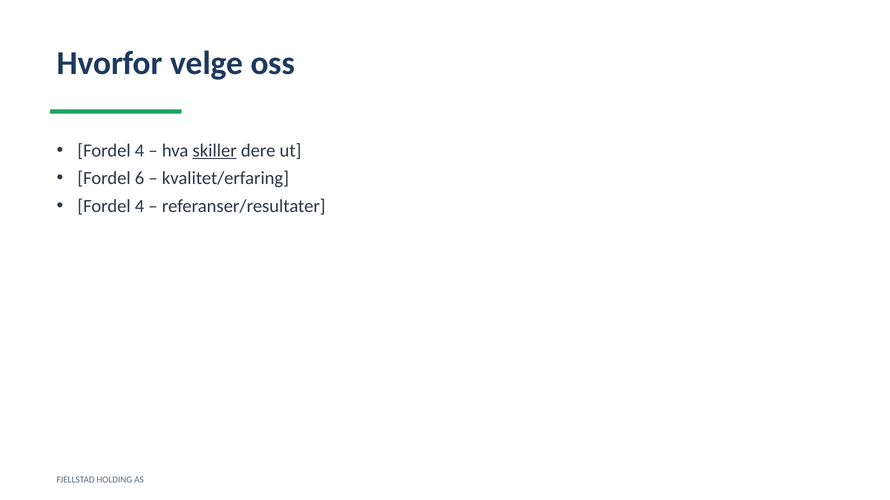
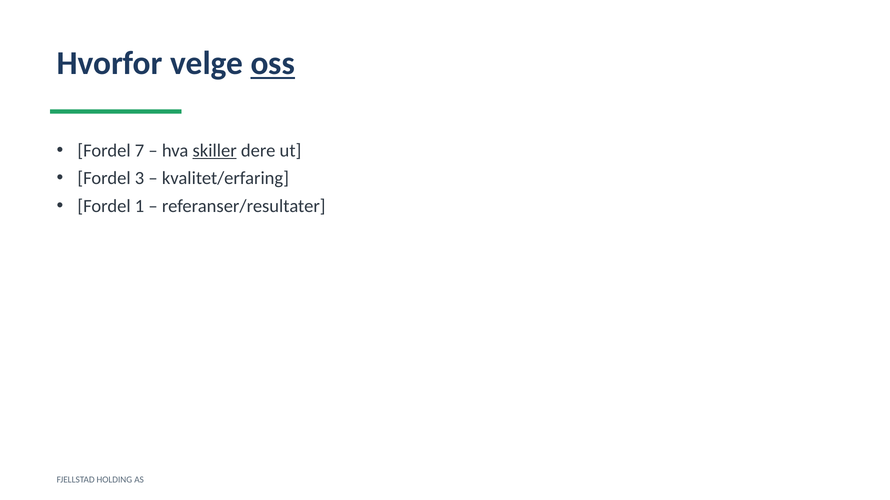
oss underline: none -> present
4 at (140, 151): 4 -> 7
6: 6 -> 3
4 at (140, 206): 4 -> 1
